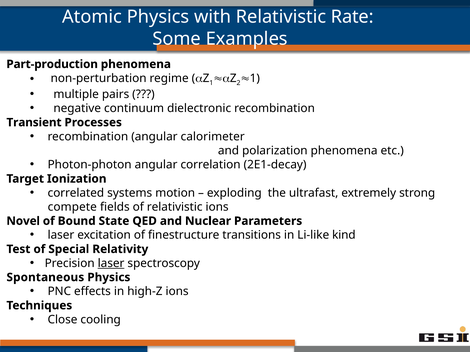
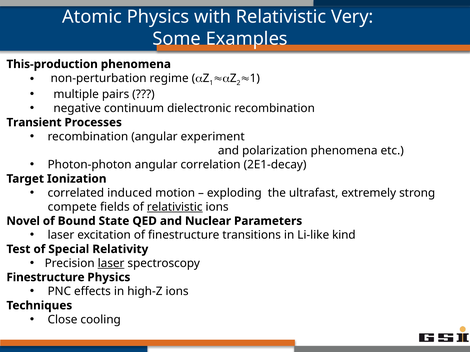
Rate: Rate -> Very
Part-production: Part-production -> This-production
calorimeter: calorimeter -> experiment
systems: systems -> induced
relativistic at (175, 207) underline: none -> present
Spontaneous at (45, 278): Spontaneous -> Finestructure
